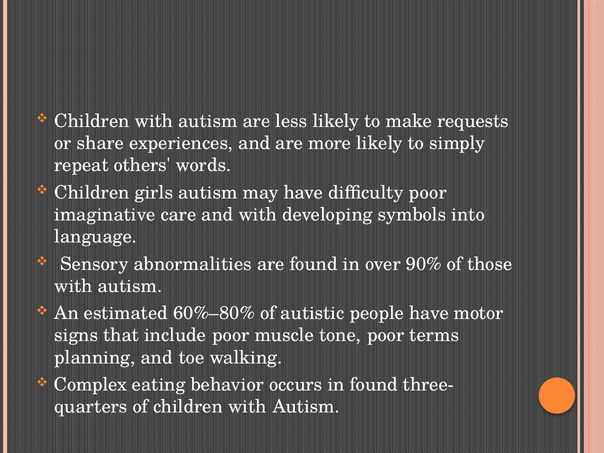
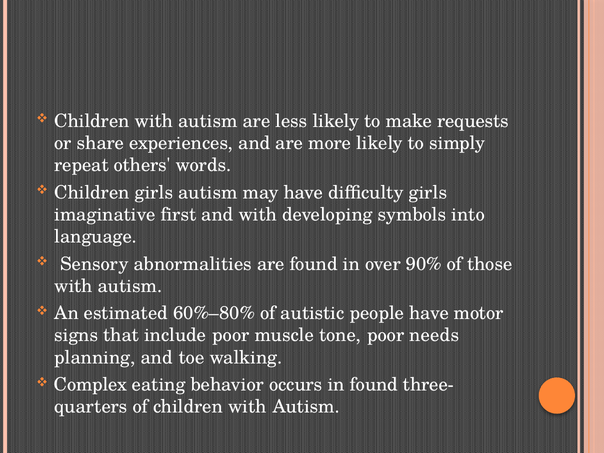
difficulty poor: poor -> girls
care: care -> first
terms: terms -> needs
